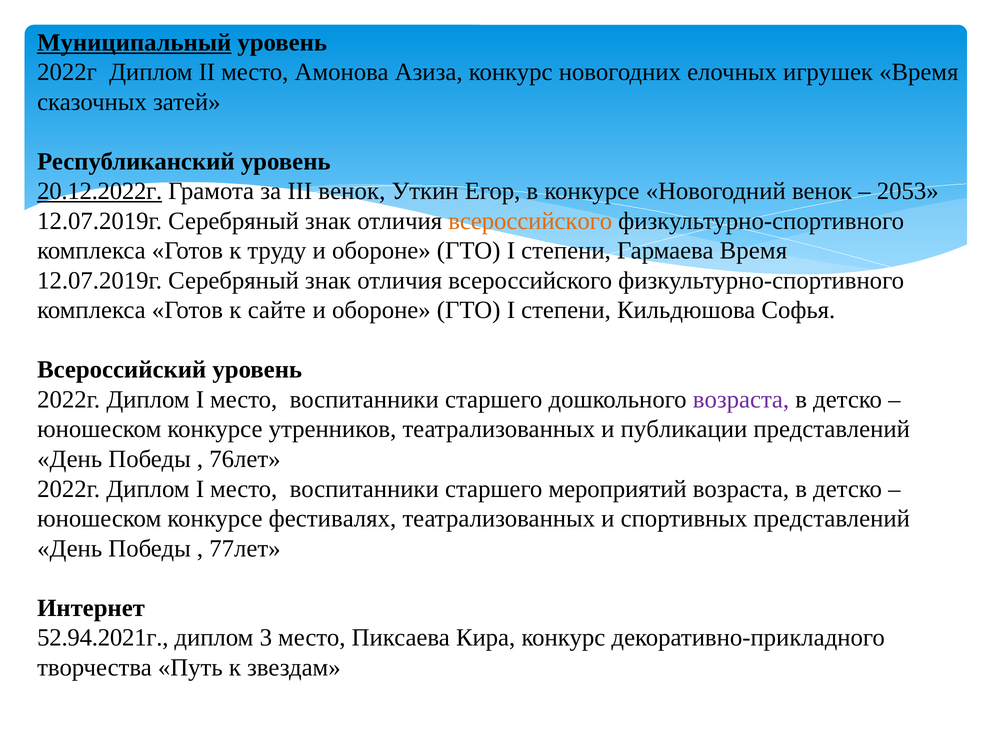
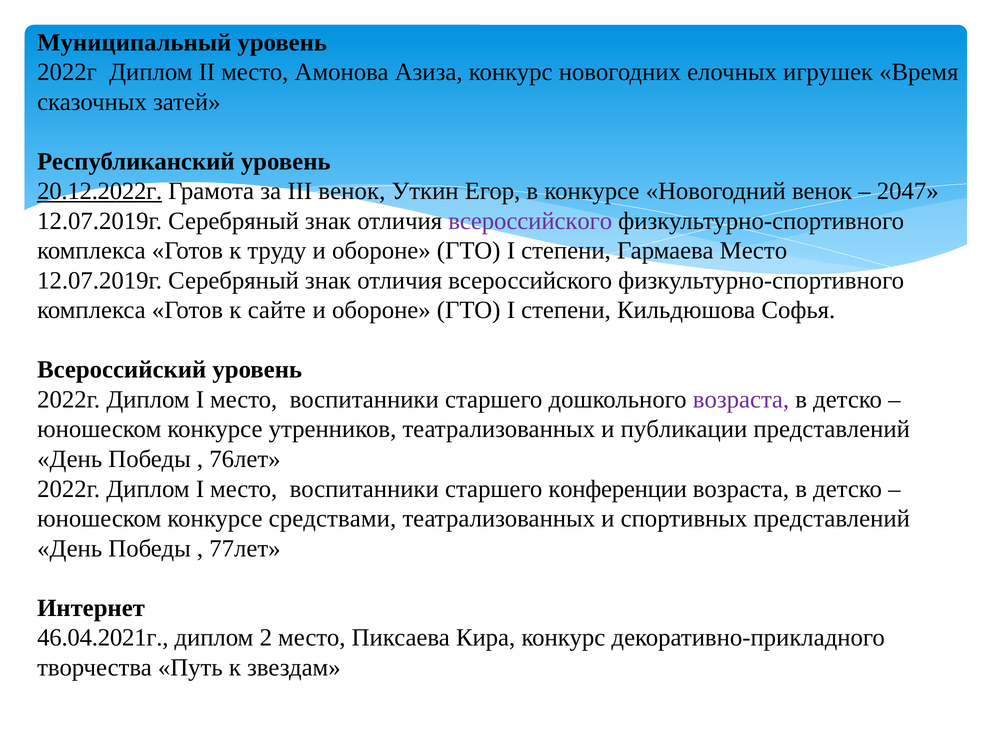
Муниципальный underline: present -> none
2053: 2053 -> 2047
всероссийского at (530, 221) colour: orange -> purple
Гармаева Время: Время -> Место
мероприятий: мероприятий -> конференции
фестивалях: фестивалях -> средствами
52.94.2021г: 52.94.2021г -> 46.04.2021г
3: 3 -> 2
